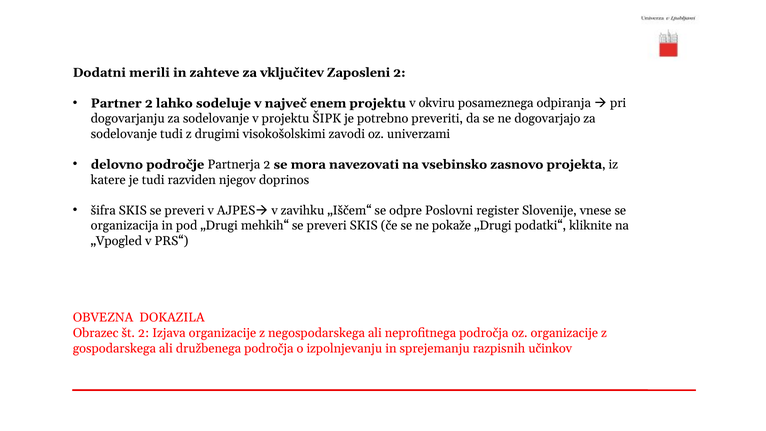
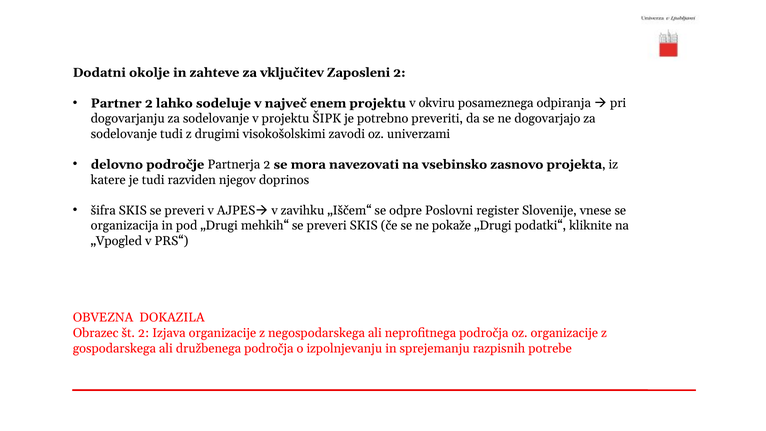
merili: merili -> okolje
učinkov: učinkov -> potrebe
